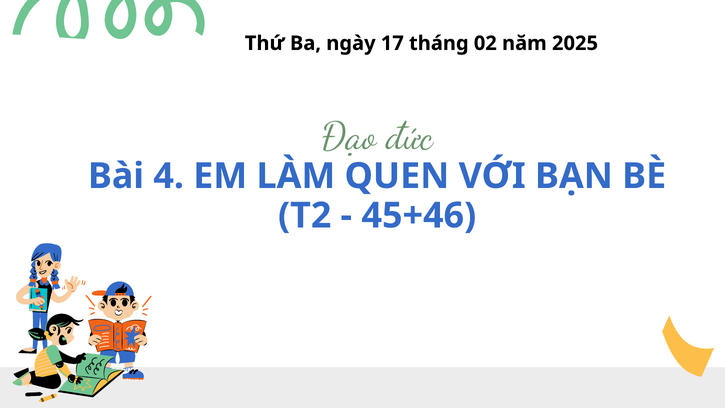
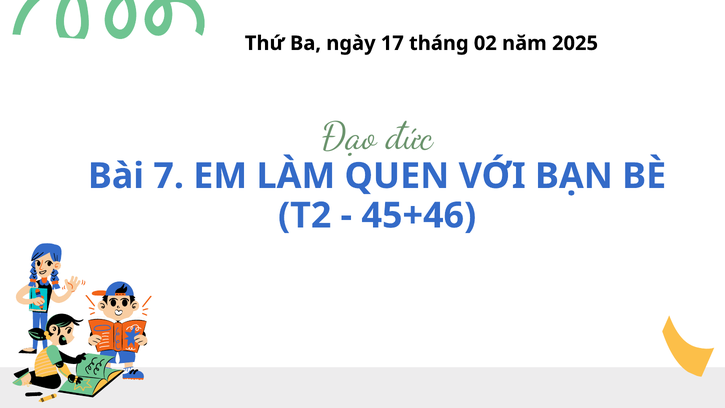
4: 4 -> 7
